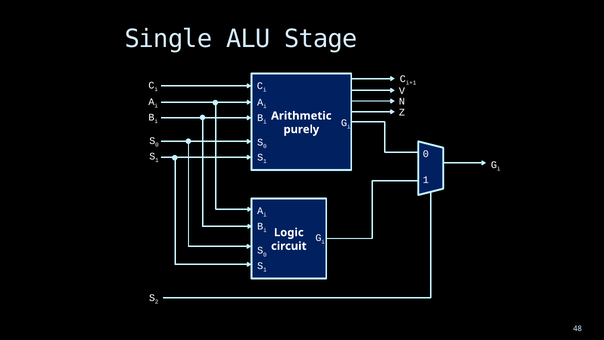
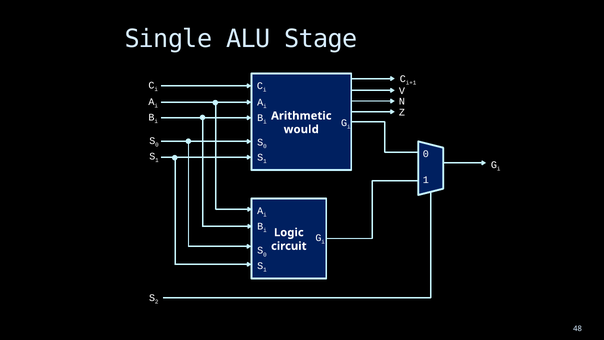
purely: purely -> would
